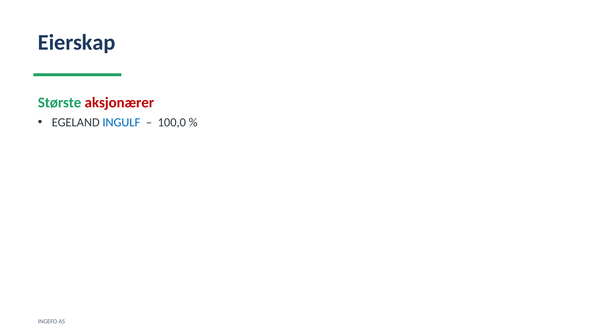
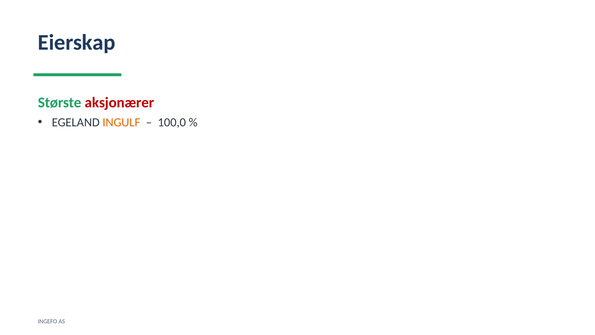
INGULF colour: blue -> orange
